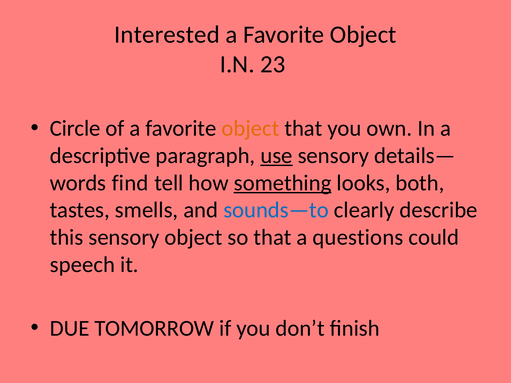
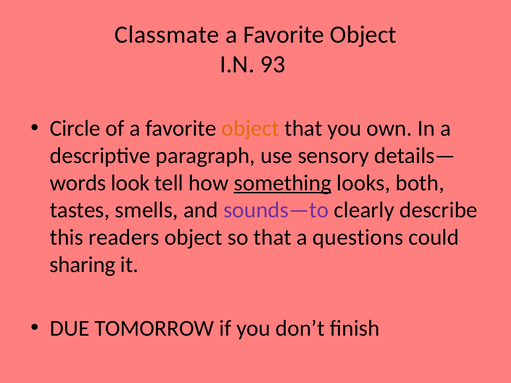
Interested: Interested -> Classmate
23: 23 -> 93
use underline: present -> none
find: find -> look
sounds—to colour: blue -> purple
this sensory: sensory -> readers
speech: speech -> sharing
